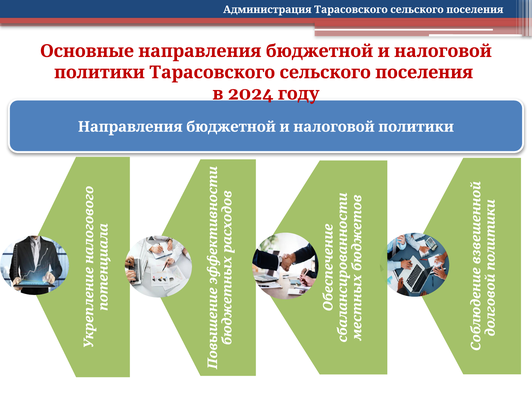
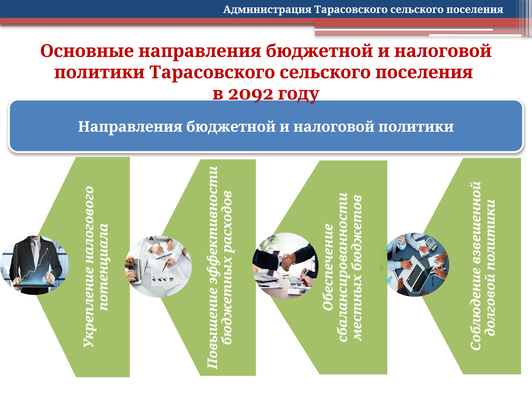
2024: 2024 -> 2092
